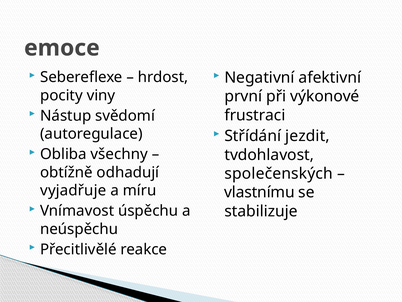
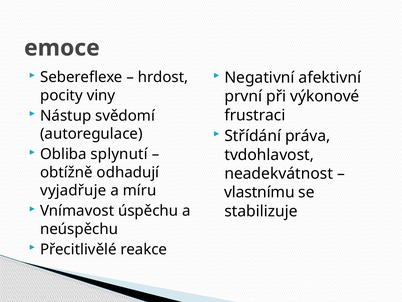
jezdit: jezdit -> práva
všechny: všechny -> splynutí
společenských: společenských -> neadekvátnost
